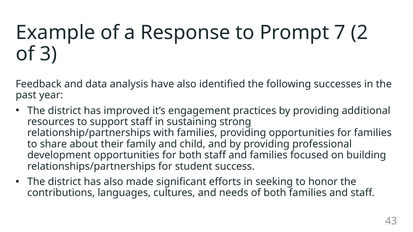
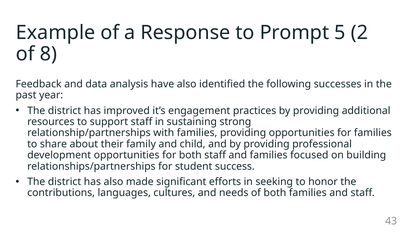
7: 7 -> 5
3: 3 -> 8
